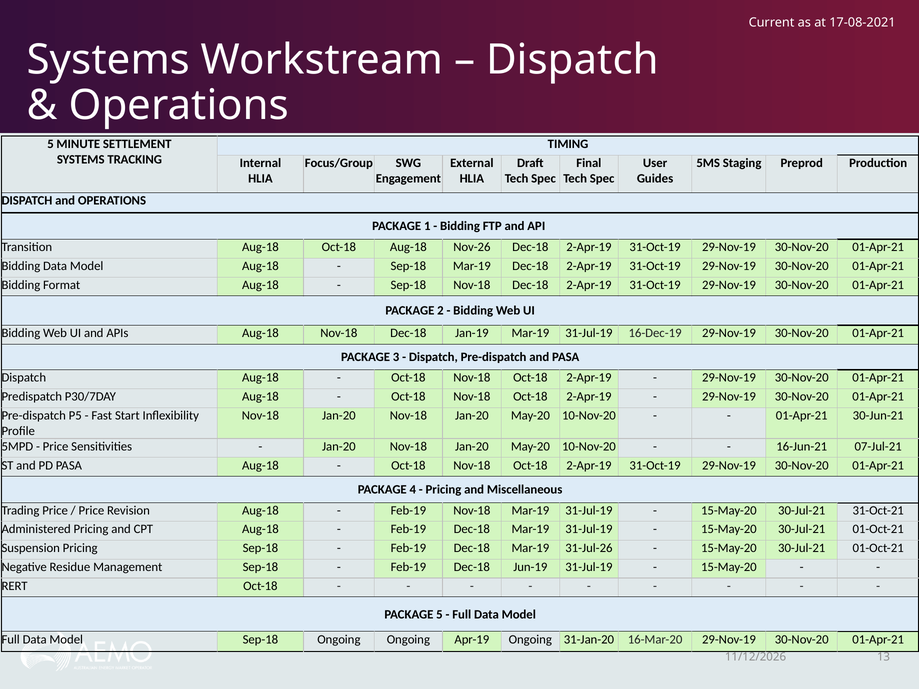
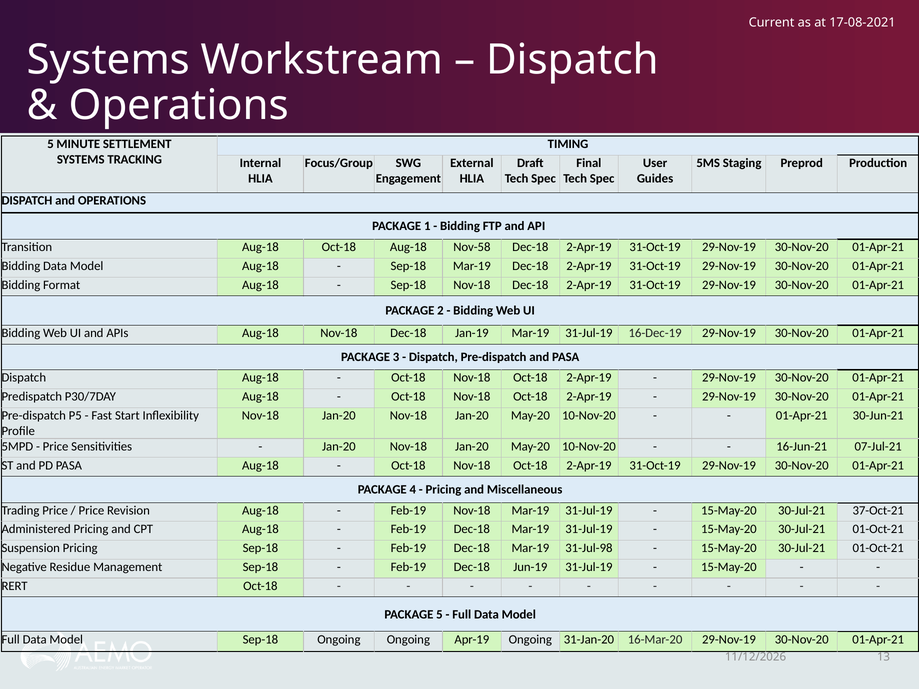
Nov-26: Nov-26 -> Nov-58
31-Oct-21: 31-Oct-21 -> 37-Oct-21
31-Jul-26: 31-Jul-26 -> 31-Jul-98
